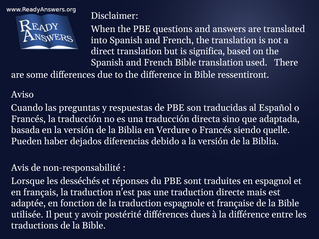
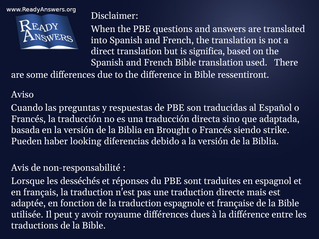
Verdure: Verdure -> Brought
quelle: quelle -> strike
dejados: dejados -> looking
postérité: postérité -> royaume
